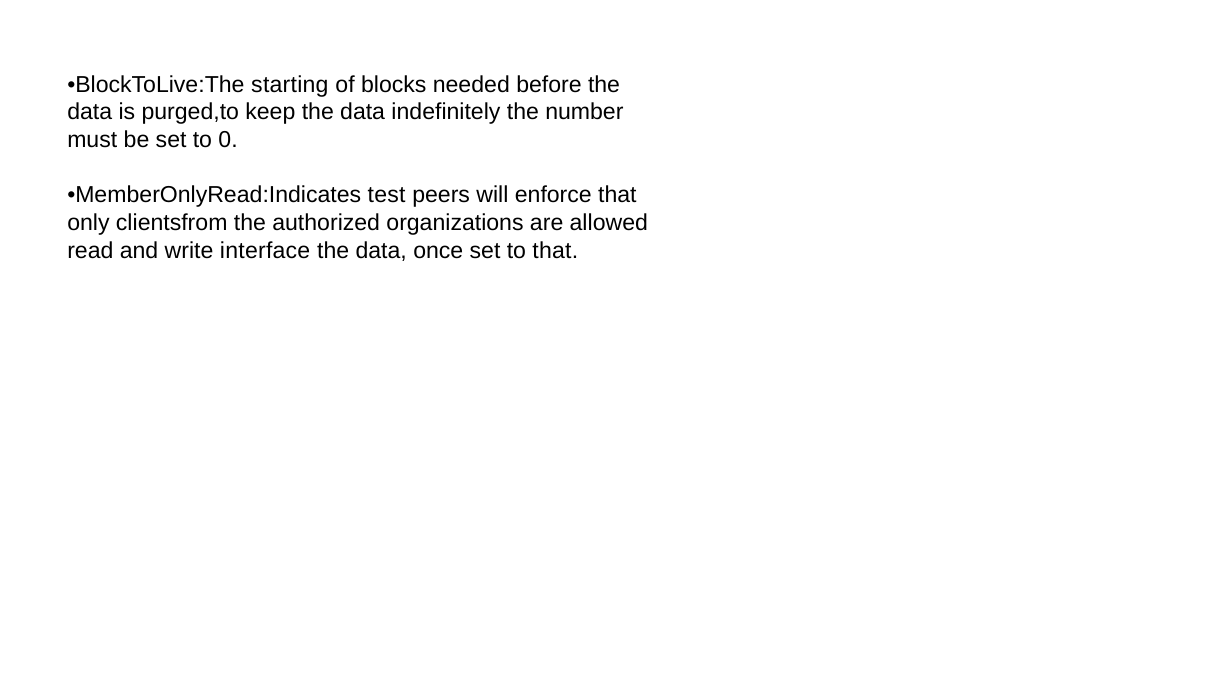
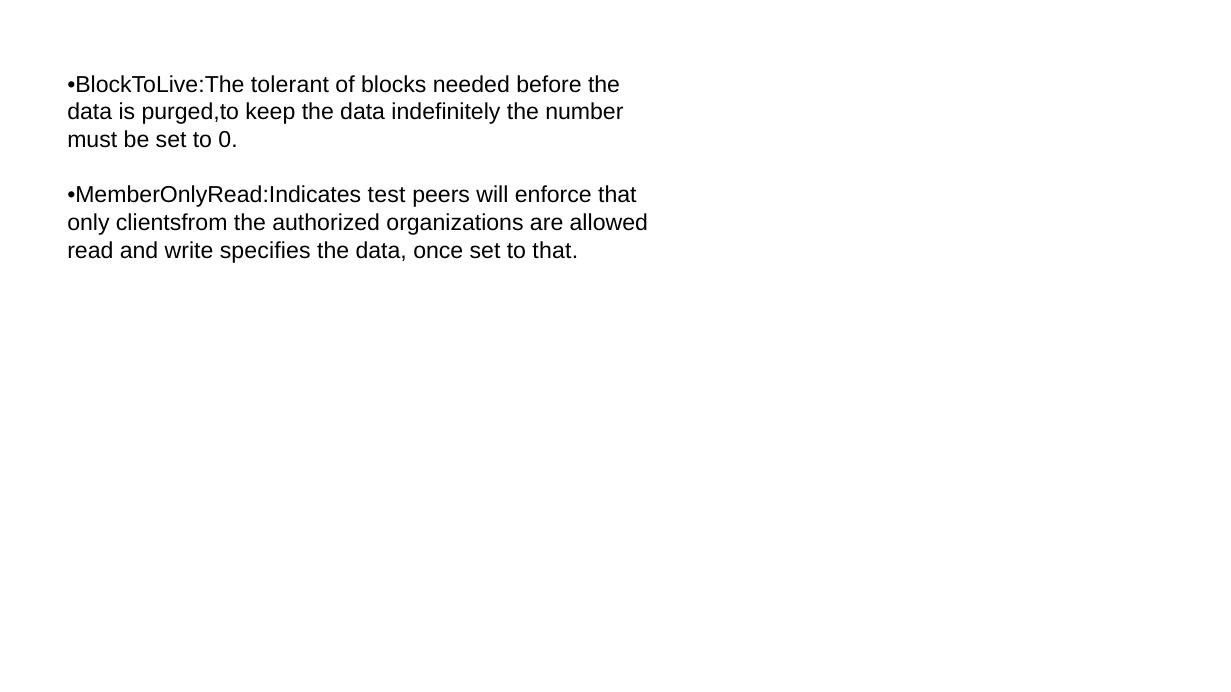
starting: starting -> tolerant
interface: interface -> specifies
